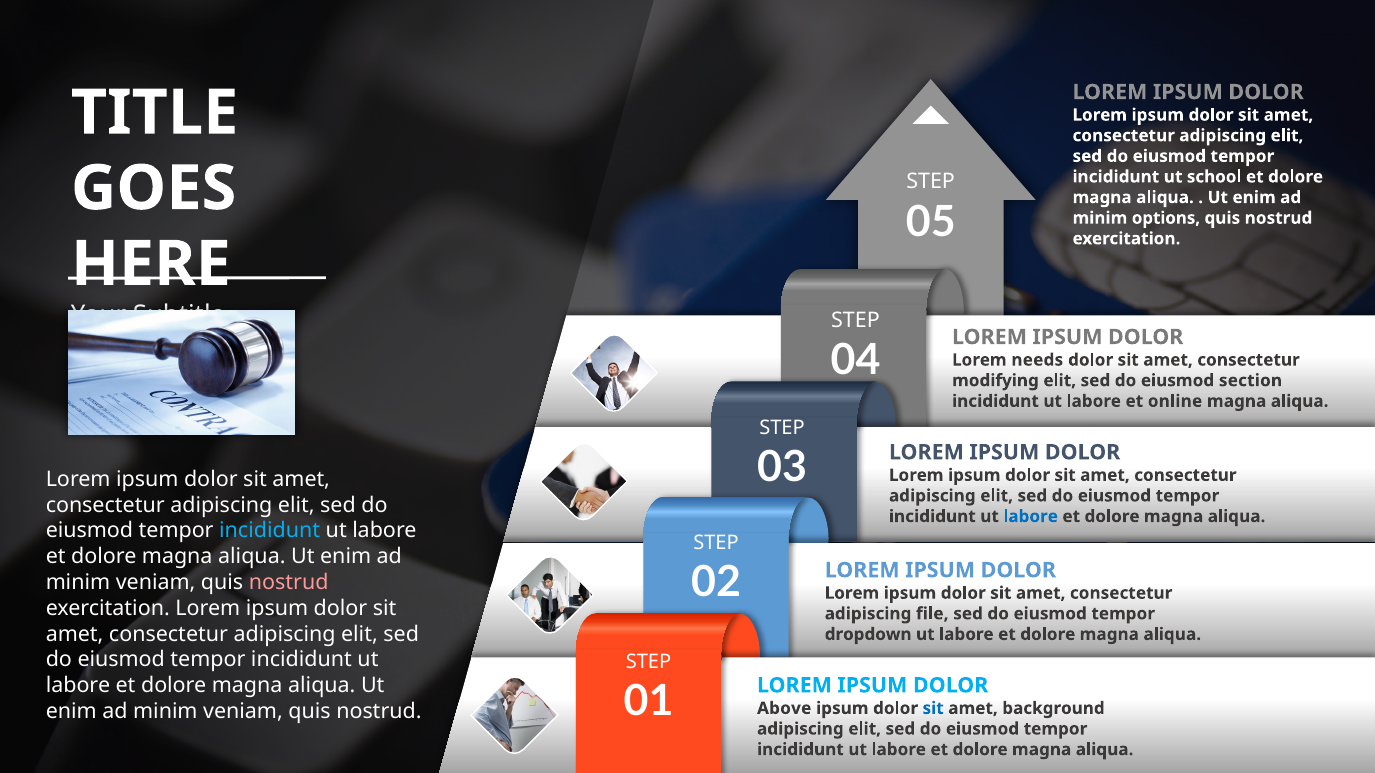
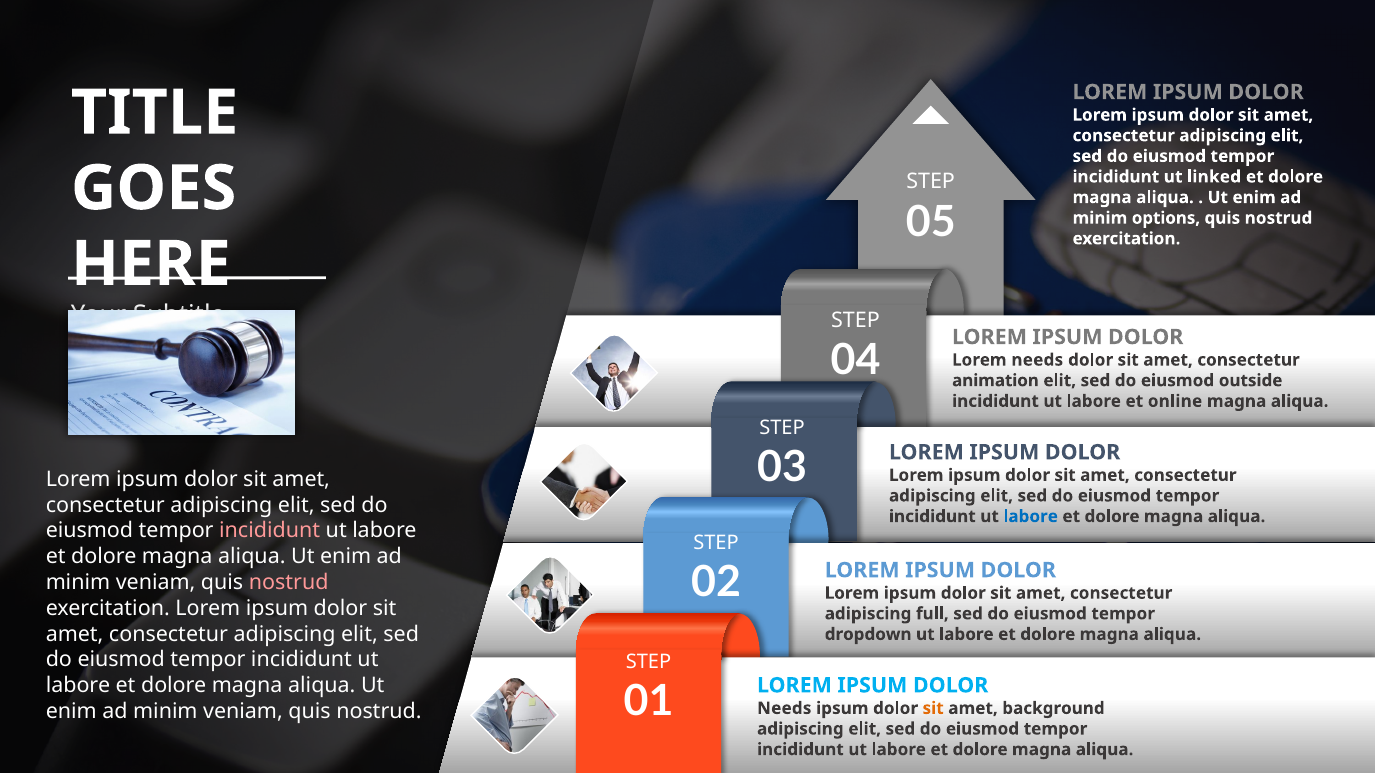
school: school -> linked
modifying: modifying -> animation
section: section -> outside
incididunt at (270, 531) colour: light blue -> pink
file: file -> full
Above at (784, 709): Above -> Needs
sit at (933, 709) colour: blue -> orange
